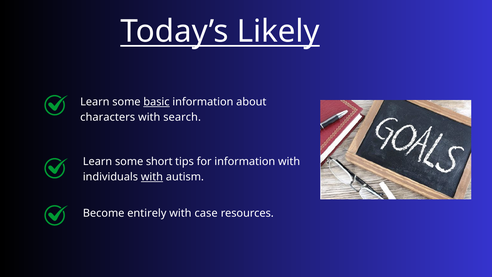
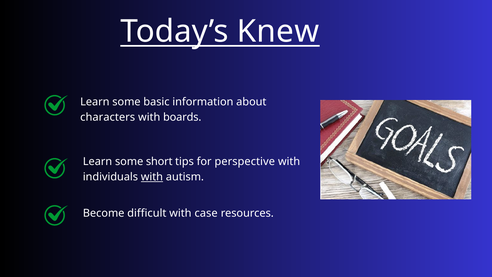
Likely: Likely -> Knew
basic underline: present -> none
search: search -> boards
for information: information -> perspective
entirely: entirely -> difficult
